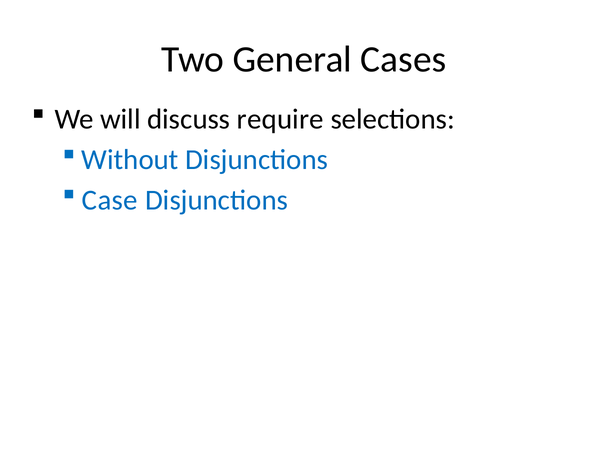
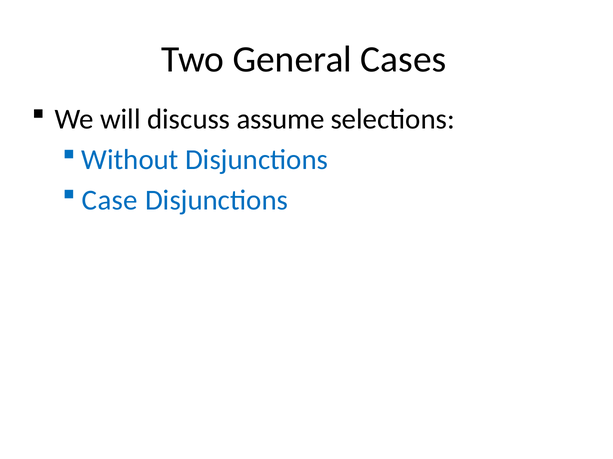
require: require -> assume
